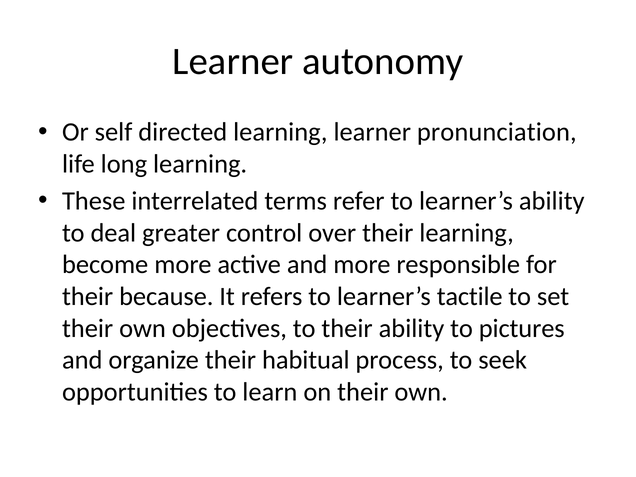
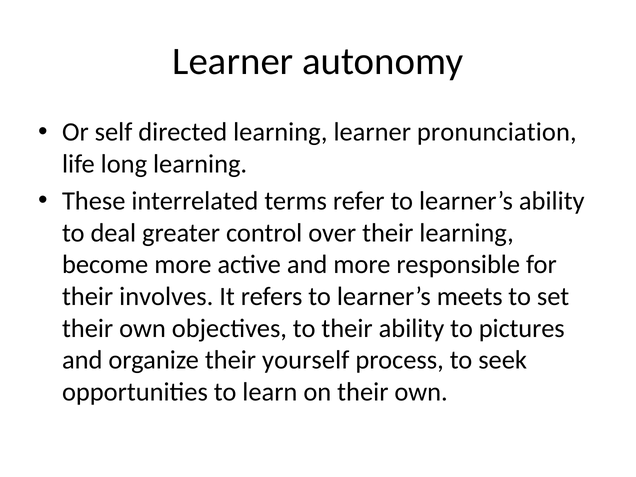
because: because -> involves
tactile: tactile -> meets
habitual: habitual -> yourself
